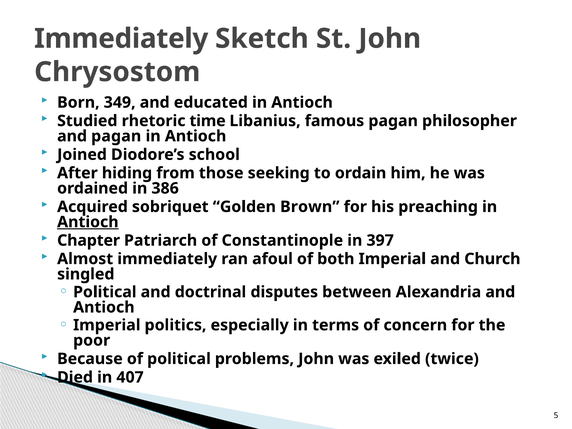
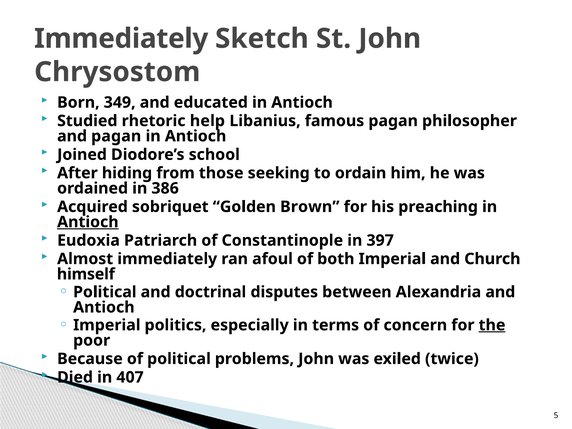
time: time -> help
Chapter: Chapter -> Eudoxia
singled: singled -> himself
the underline: none -> present
